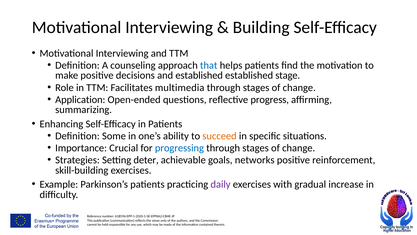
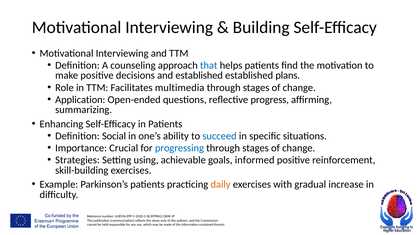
stage: stage -> plans
Some: Some -> Social
succeed colour: orange -> blue
deter: deter -> using
networks: networks -> informed
daily colour: purple -> orange
